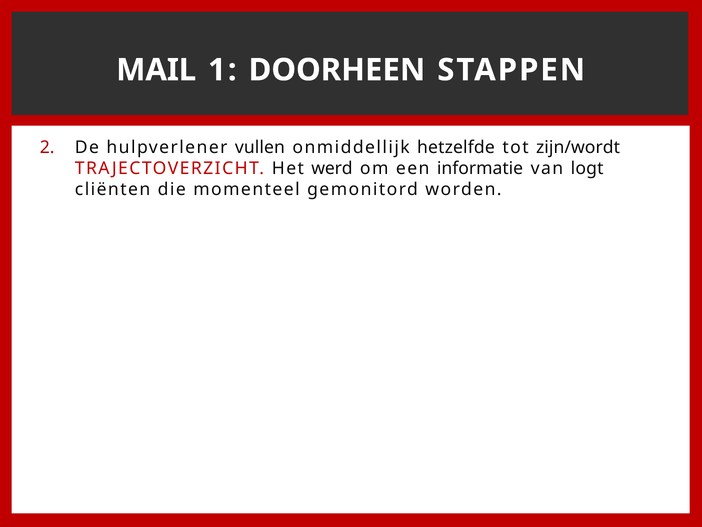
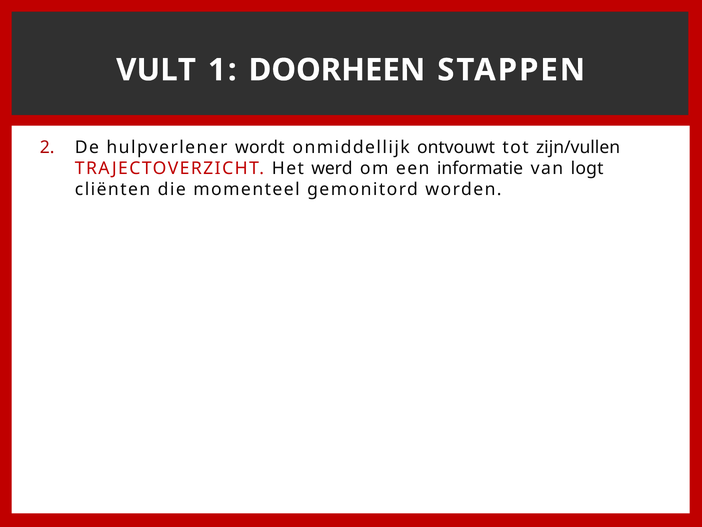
MAIL: MAIL -> VULT
vullen: vullen -> wordt
hetzelfde: hetzelfde -> ontvouwt
zijn/wordt: zijn/wordt -> zijn/vullen
